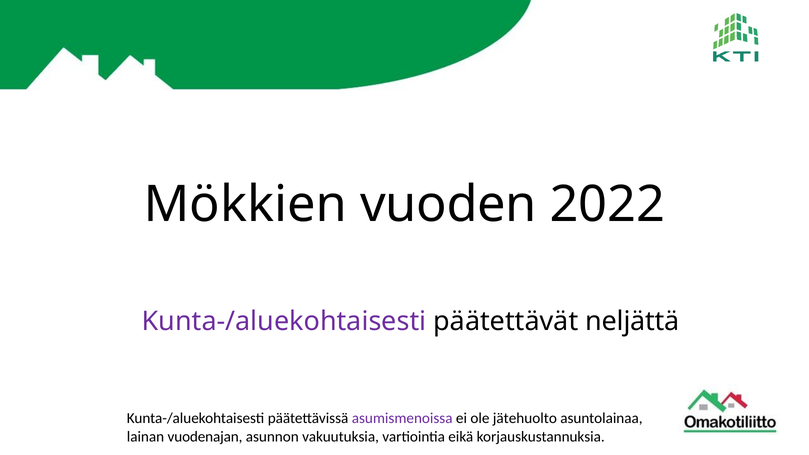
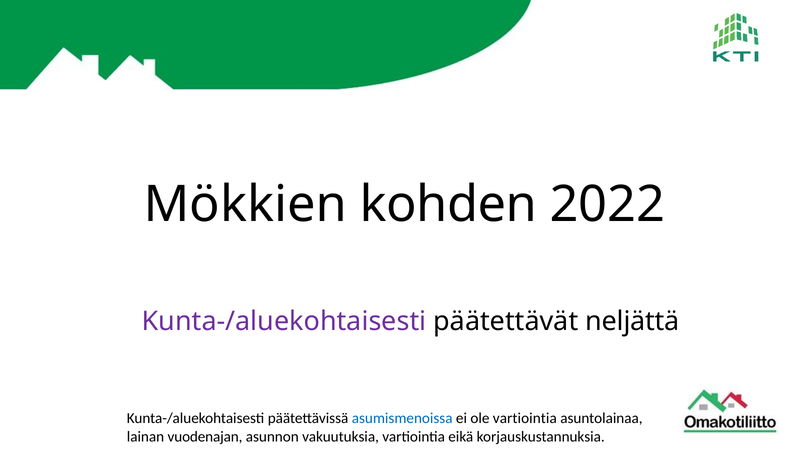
vuoden: vuoden -> kohden
asumismenoissa colour: purple -> blue
ole jätehuolto: jätehuolto -> vartiointia
